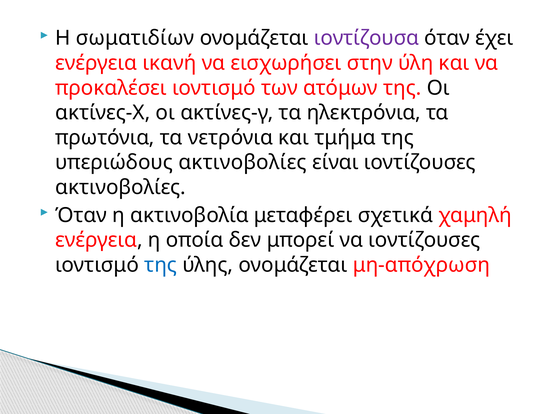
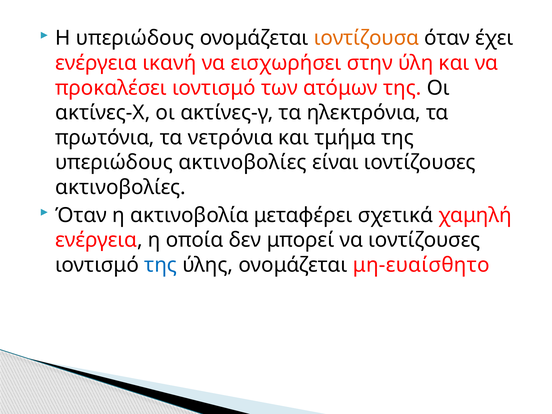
Η σωματιδίων: σωματιδίων -> υπεριώδους
ιοντίζουσα colour: purple -> orange
μη-απόχρωση: μη-απόχρωση -> μη-ευαίσθητο
